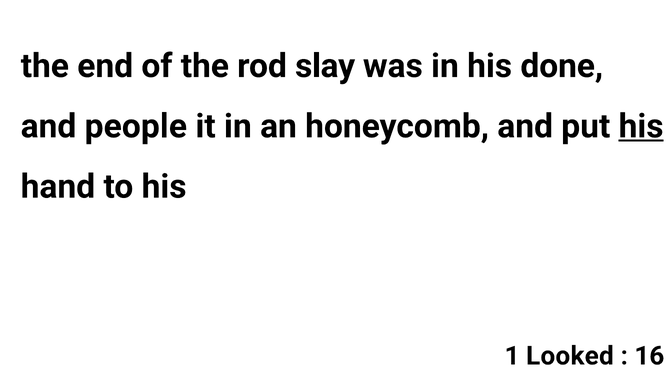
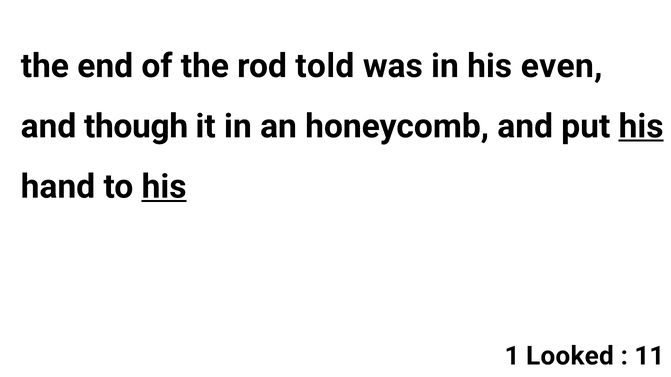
slay: slay -> told
done: done -> even
people: people -> though
his at (164, 187) underline: none -> present
16: 16 -> 11
